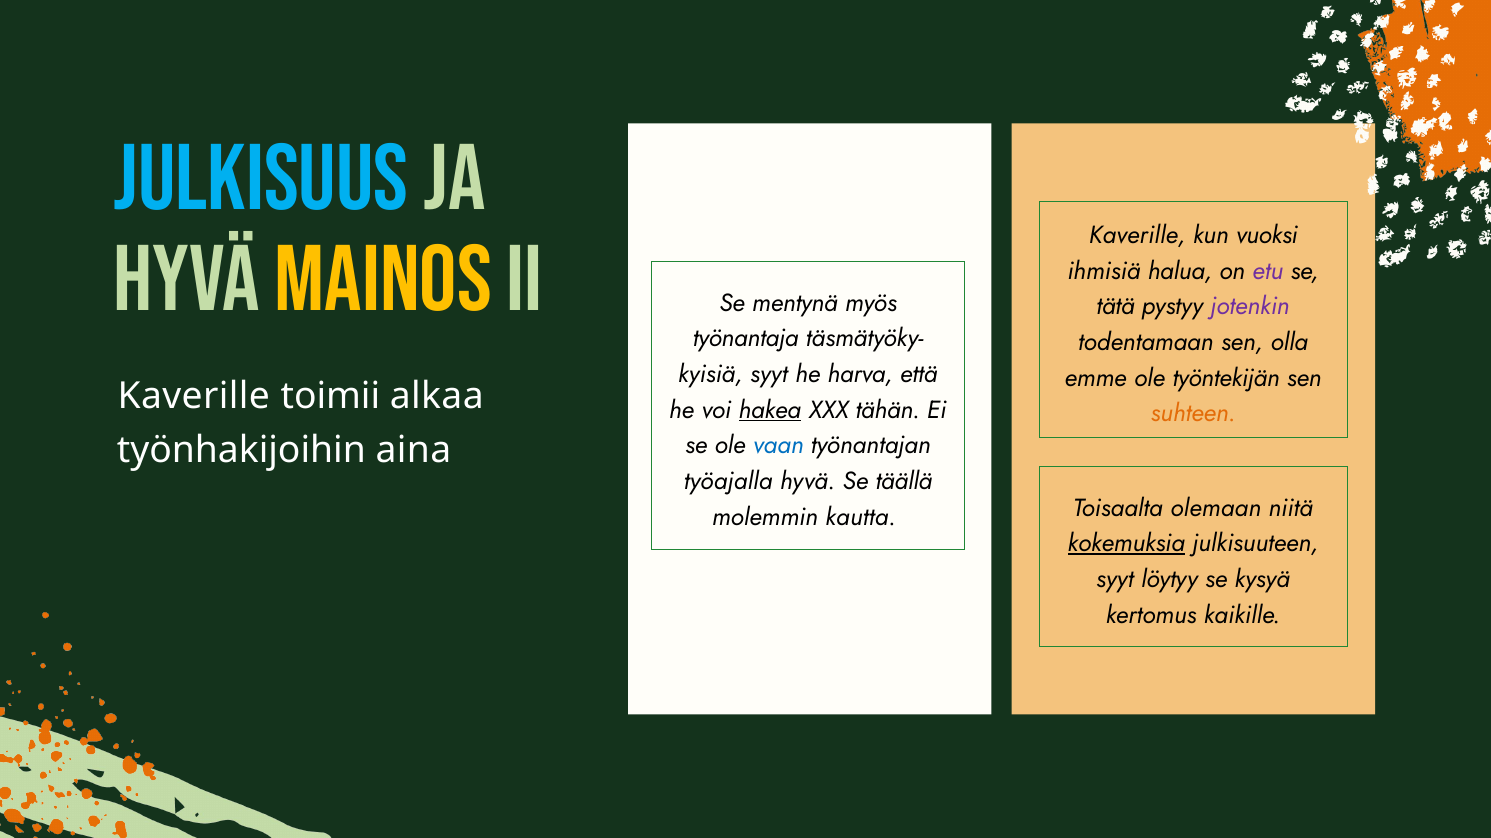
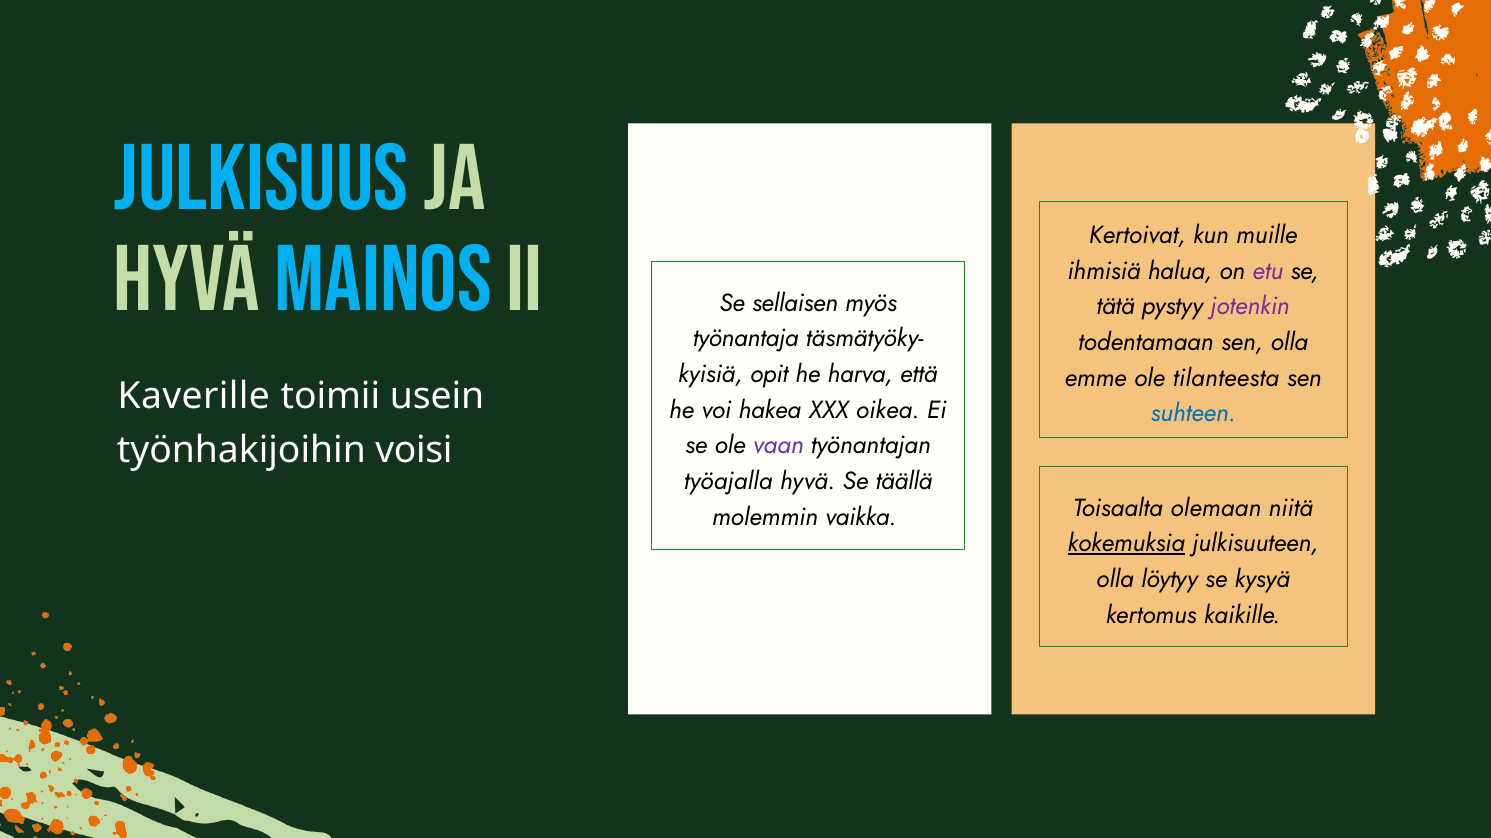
Kaverille at (1137, 235): Kaverille -> Kertoivat
vuoksi: vuoksi -> muille
mainos colour: yellow -> light blue
mentynä: mentynä -> sellaisen
syyt at (769, 375): syyt -> opit
työntekijän: työntekijän -> tilanteesta
alkaa: alkaa -> usein
hakea underline: present -> none
tähän: tähän -> oikea
suhteen colour: orange -> blue
vaan colour: blue -> purple
aina: aina -> voisi
kautta: kautta -> vaikka
syyt at (1115, 580): syyt -> olla
